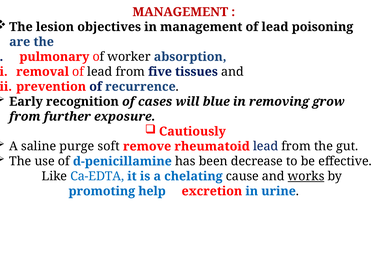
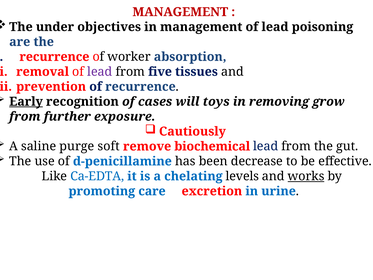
lesion: lesion -> under
pulmonary at (54, 57): pulmonary -> recurrence
lead at (100, 72) colour: black -> purple
Early underline: none -> present
blue: blue -> toys
rheumatoid: rheumatoid -> biochemical
cause: cause -> levels
help: help -> care
